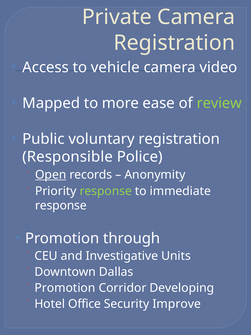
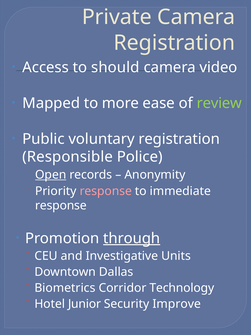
vehicle: vehicle -> should
response at (106, 191) colour: light green -> pink
through underline: none -> present
Promotion at (65, 288): Promotion -> Biometrics
Developing: Developing -> Technology
Office: Office -> Junior
